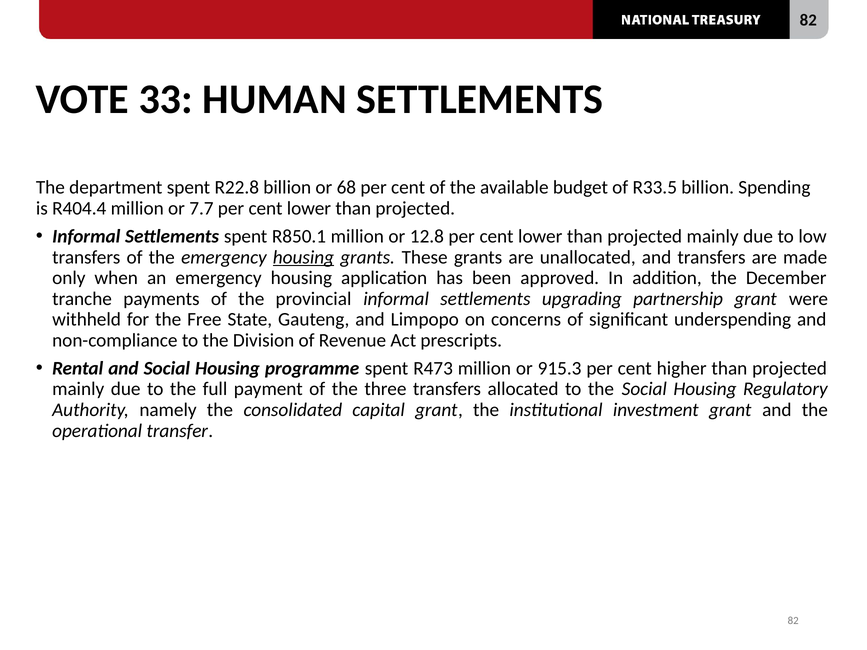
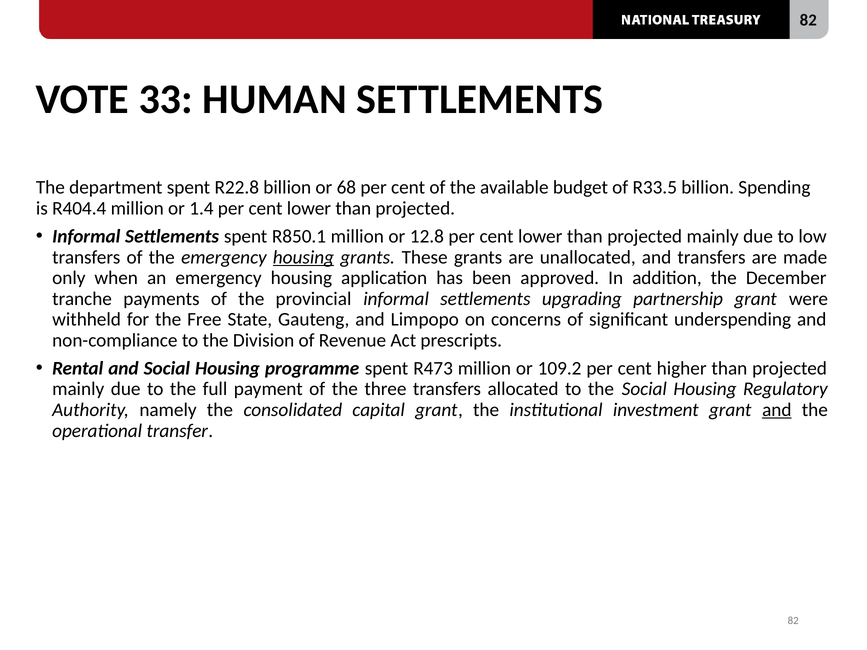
7.7: 7.7 -> 1.4
915.3: 915.3 -> 109.2
and at (777, 410) underline: none -> present
